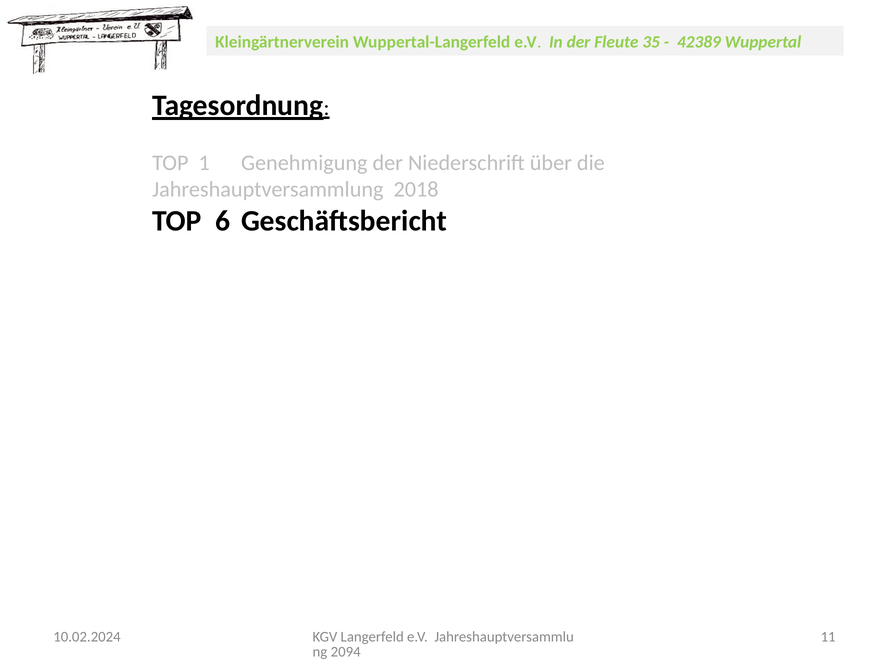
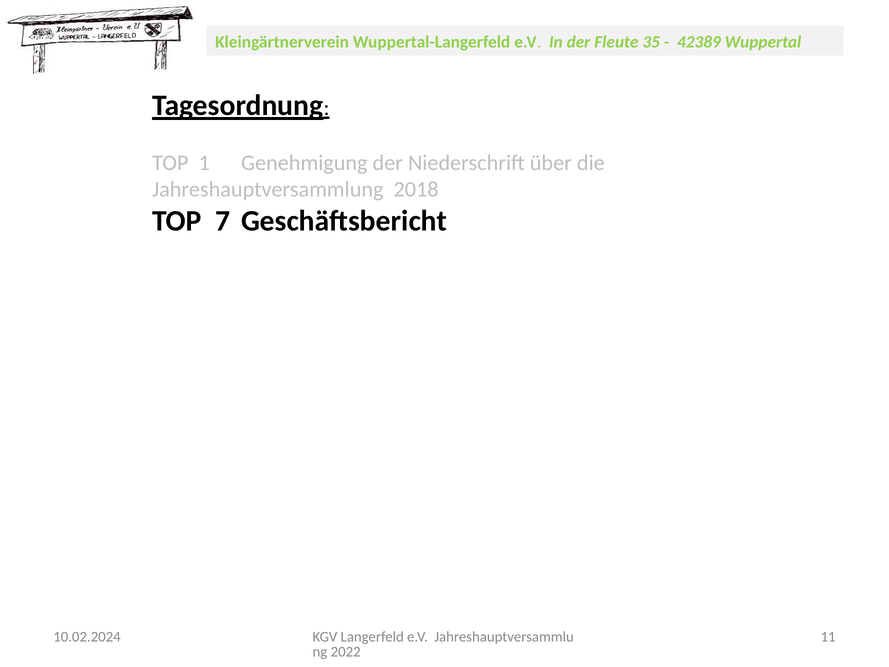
6: 6 -> 7
2094: 2094 -> 2022
